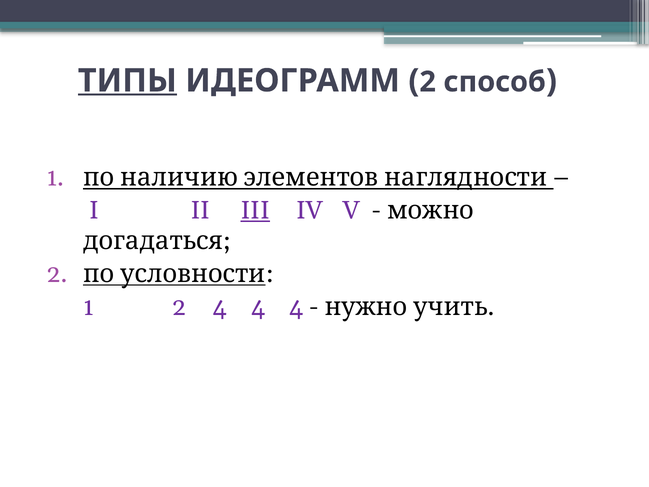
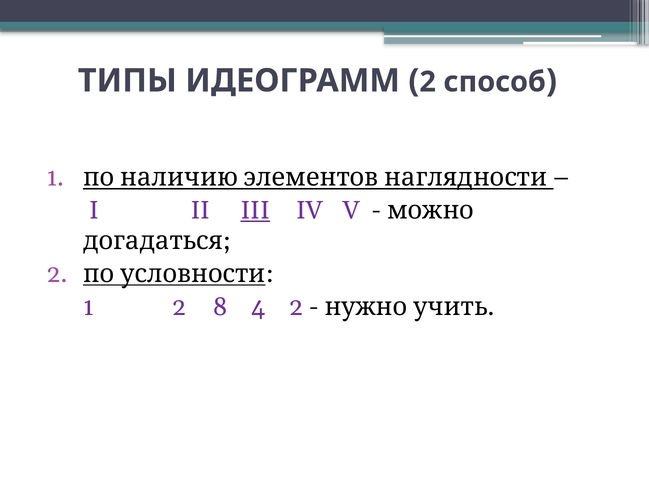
ТИПЫ underline: present -> none
2 4: 4 -> 8
4 at (296, 307): 4 -> 2
